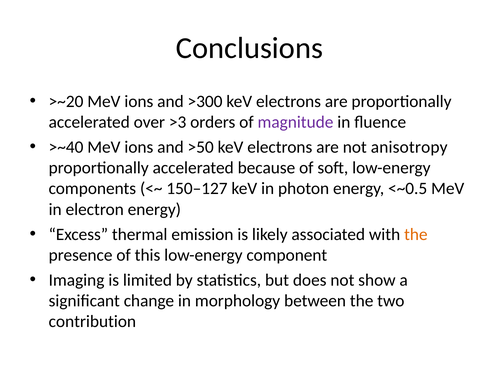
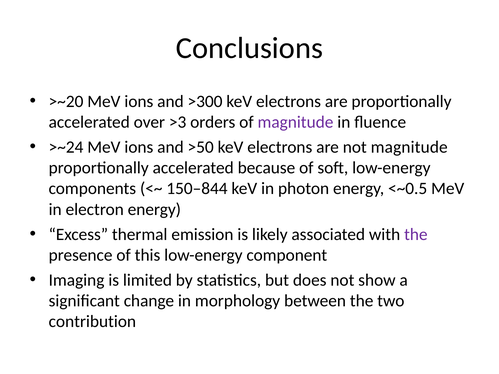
>~40: >~40 -> >~24
not anisotropy: anisotropy -> magnitude
150–127: 150–127 -> 150–844
the at (416, 234) colour: orange -> purple
